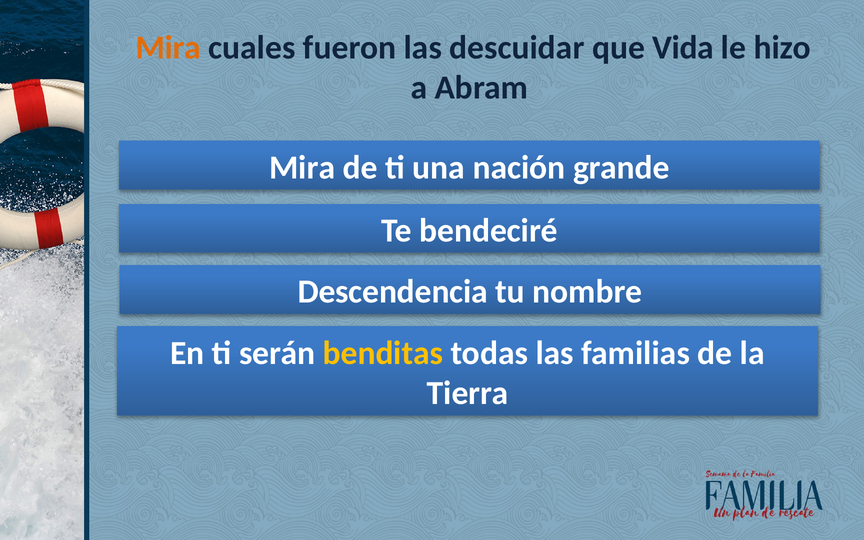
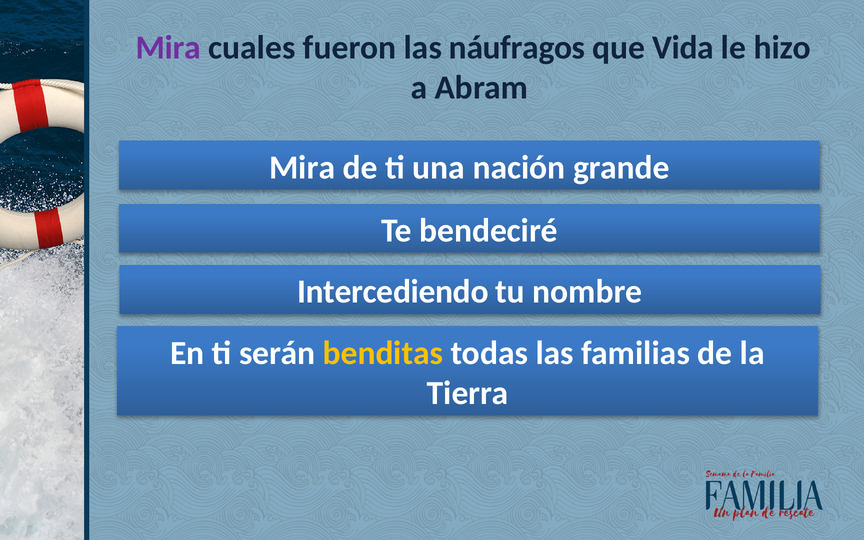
Mira at (168, 48) colour: orange -> purple
descuidar: descuidar -> náufragos
Descendencia: Descendencia -> Intercediendo
